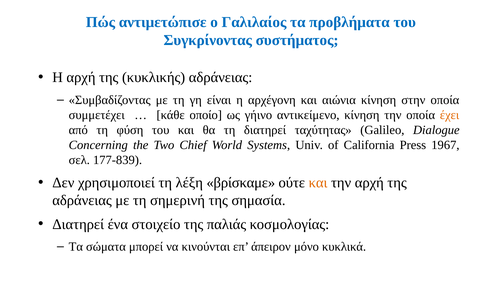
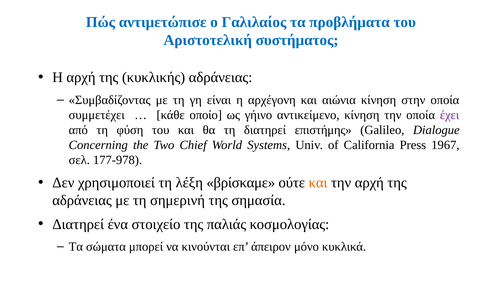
Συγκρίνοντας: Συγκρίνοντας -> Αριστοτελική
έχει colour: orange -> purple
ταχύτητας: ταχύτητας -> επιστήμης
177-839: 177-839 -> 177-978
